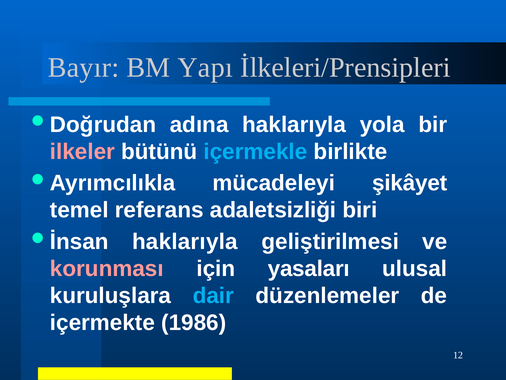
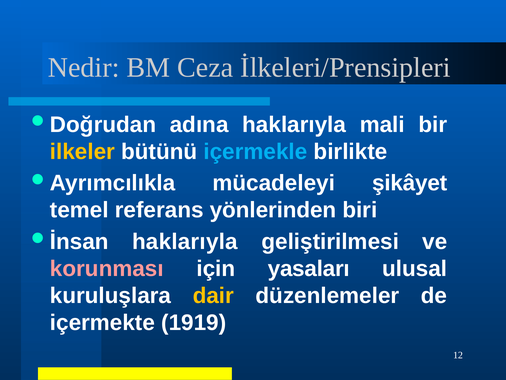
Bayır: Bayır -> Nedir
Yapı: Yapı -> Ceza
yola: yola -> mali
ilkeler colour: pink -> yellow
adaletsizliği: adaletsizliği -> yönlerinden
dair colour: light blue -> yellow
1986: 1986 -> 1919
